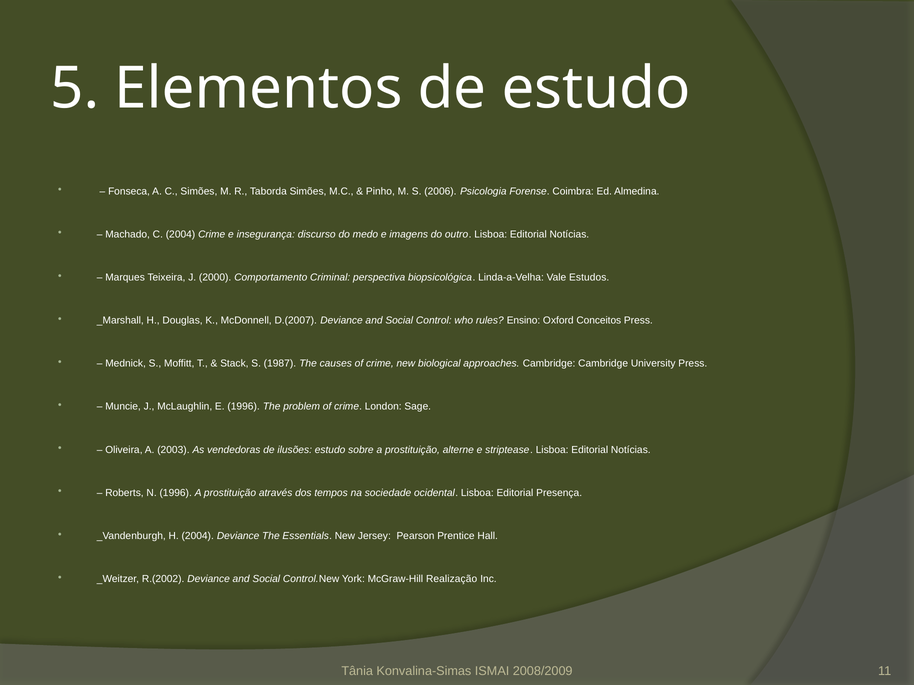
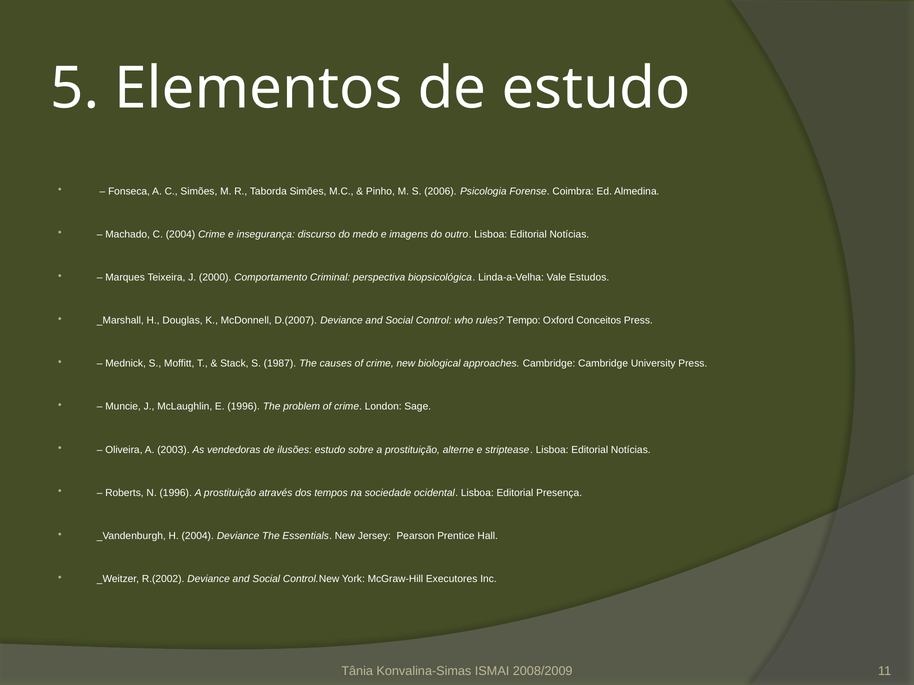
Ensino: Ensino -> Tempo
Realização: Realização -> Executores
